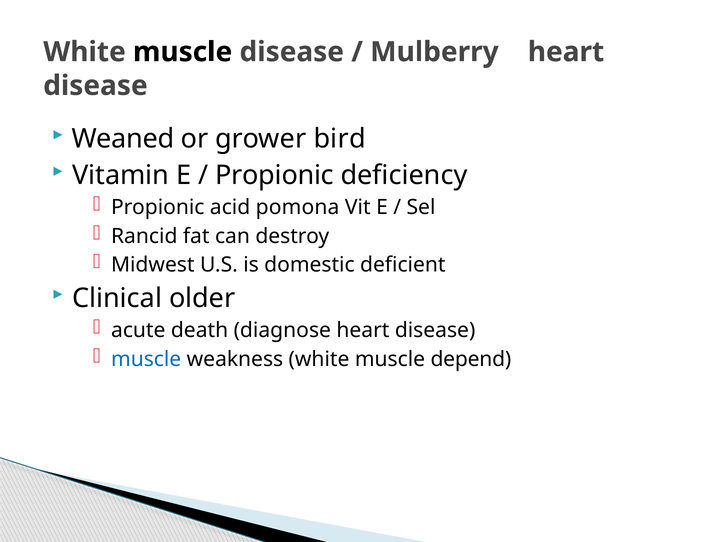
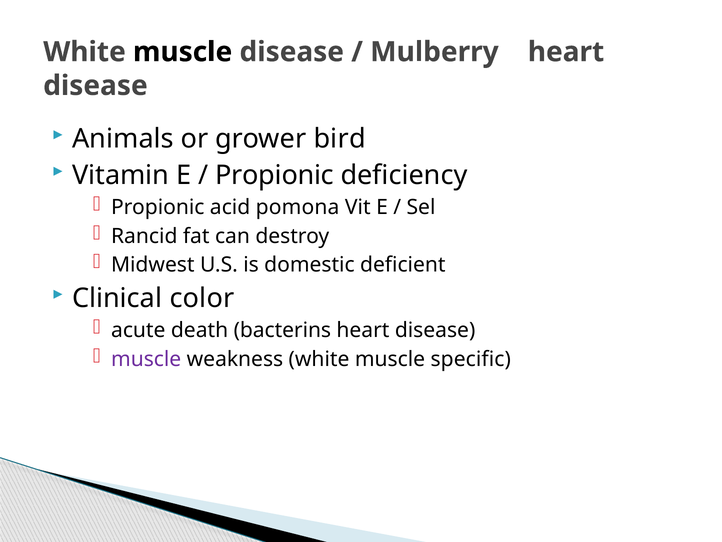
Weaned: Weaned -> Animals
older: older -> color
diagnose: diagnose -> bacterins
muscle at (146, 359) colour: blue -> purple
depend: depend -> specific
